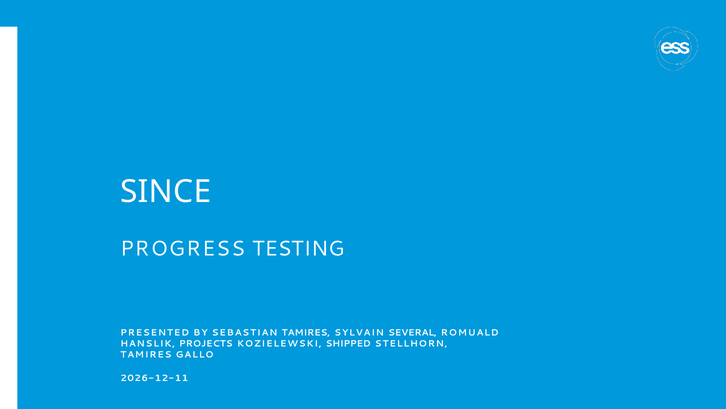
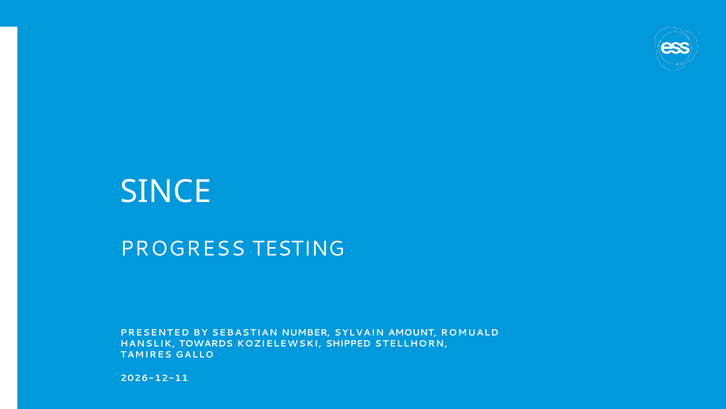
SEBASTIAN TAMIRES: TAMIRES -> NUMBER
SEVERAL: SEVERAL -> AMOUNT
PROJECTS: PROJECTS -> TOWARDS
